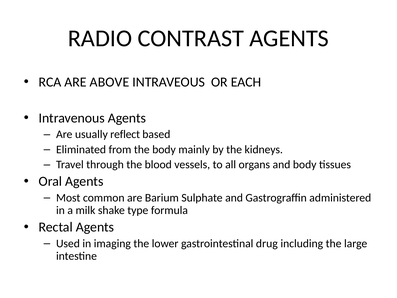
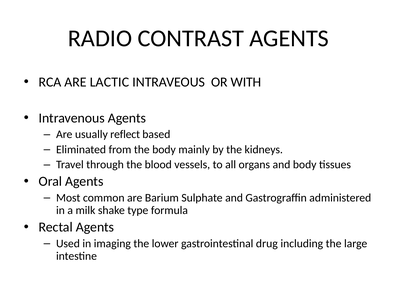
ABOVE: ABOVE -> LACTIC
EACH: EACH -> WITH
